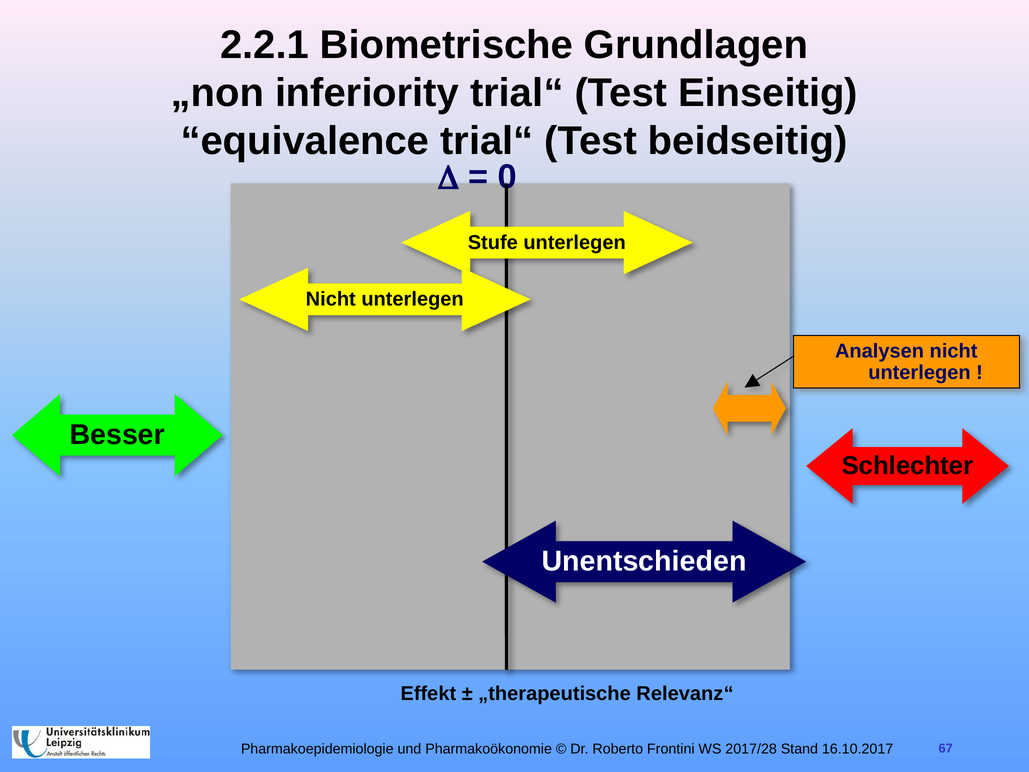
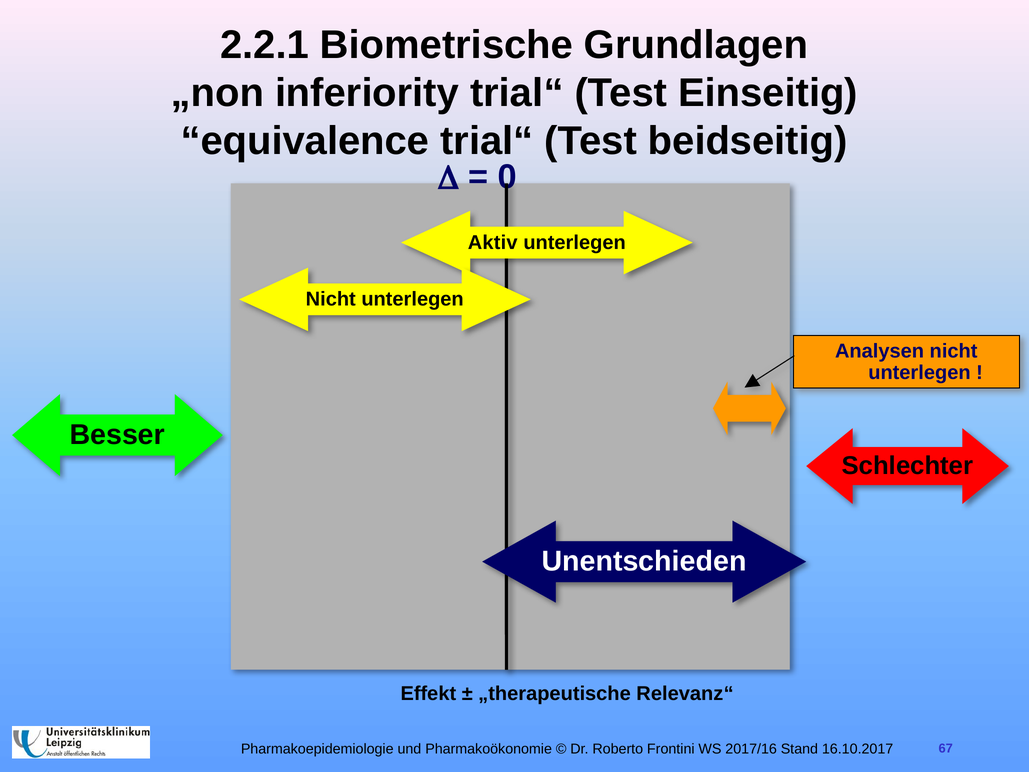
Stufe: Stufe -> Aktiv
2017/28: 2017/28 -> 2017/16
